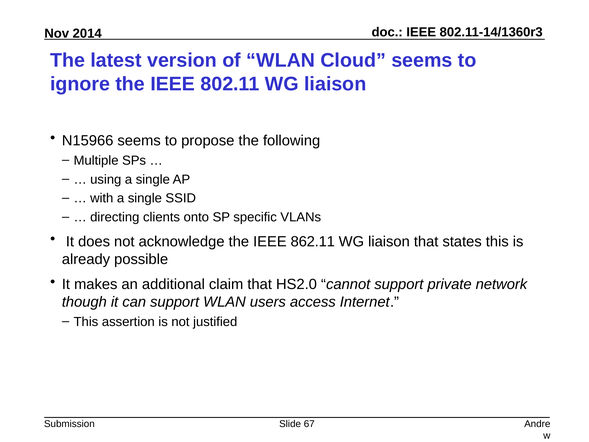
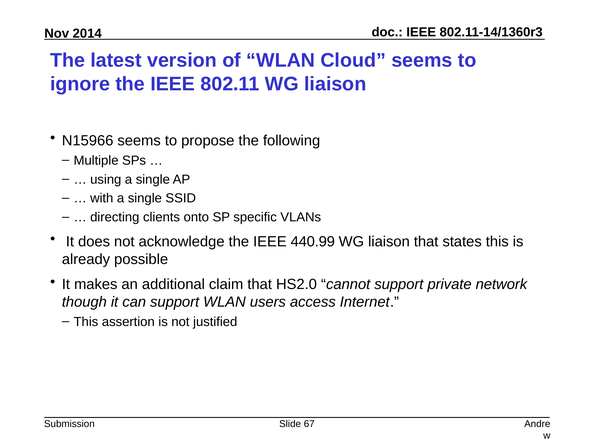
862.11: 862.11 -> 440.99
